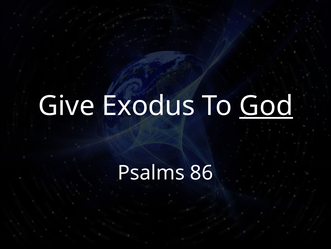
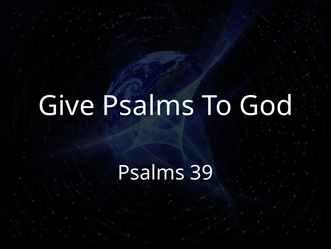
Give Exodus: Exodus -> Psalms
God underline: present -> none
86: 86 -> 39
